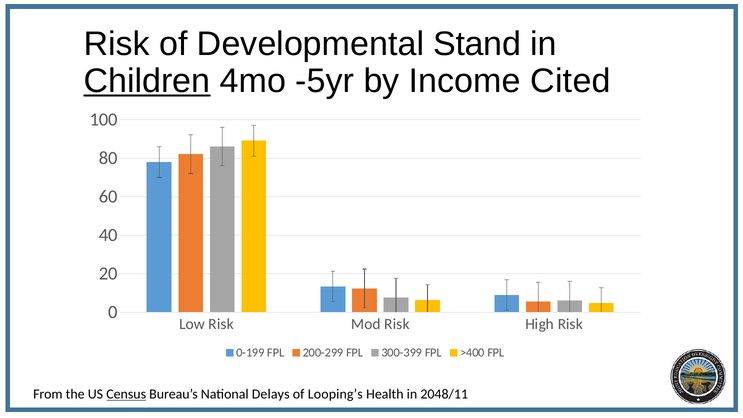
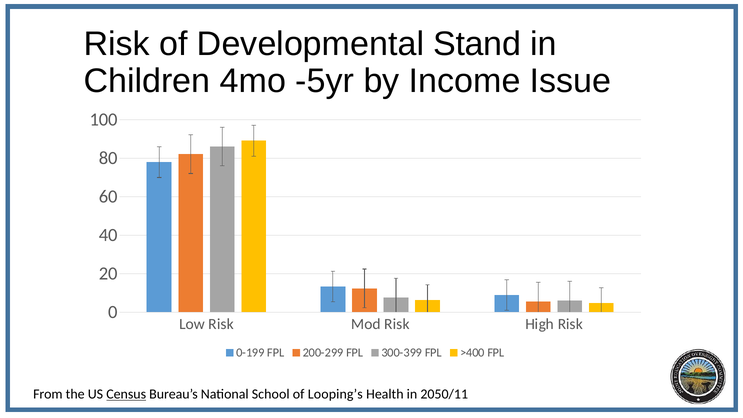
Children underline: present -> none
Cited: Cited -> Issue
Delays: Delays -> School
2048/11: 2048/11 -> 2050/11
